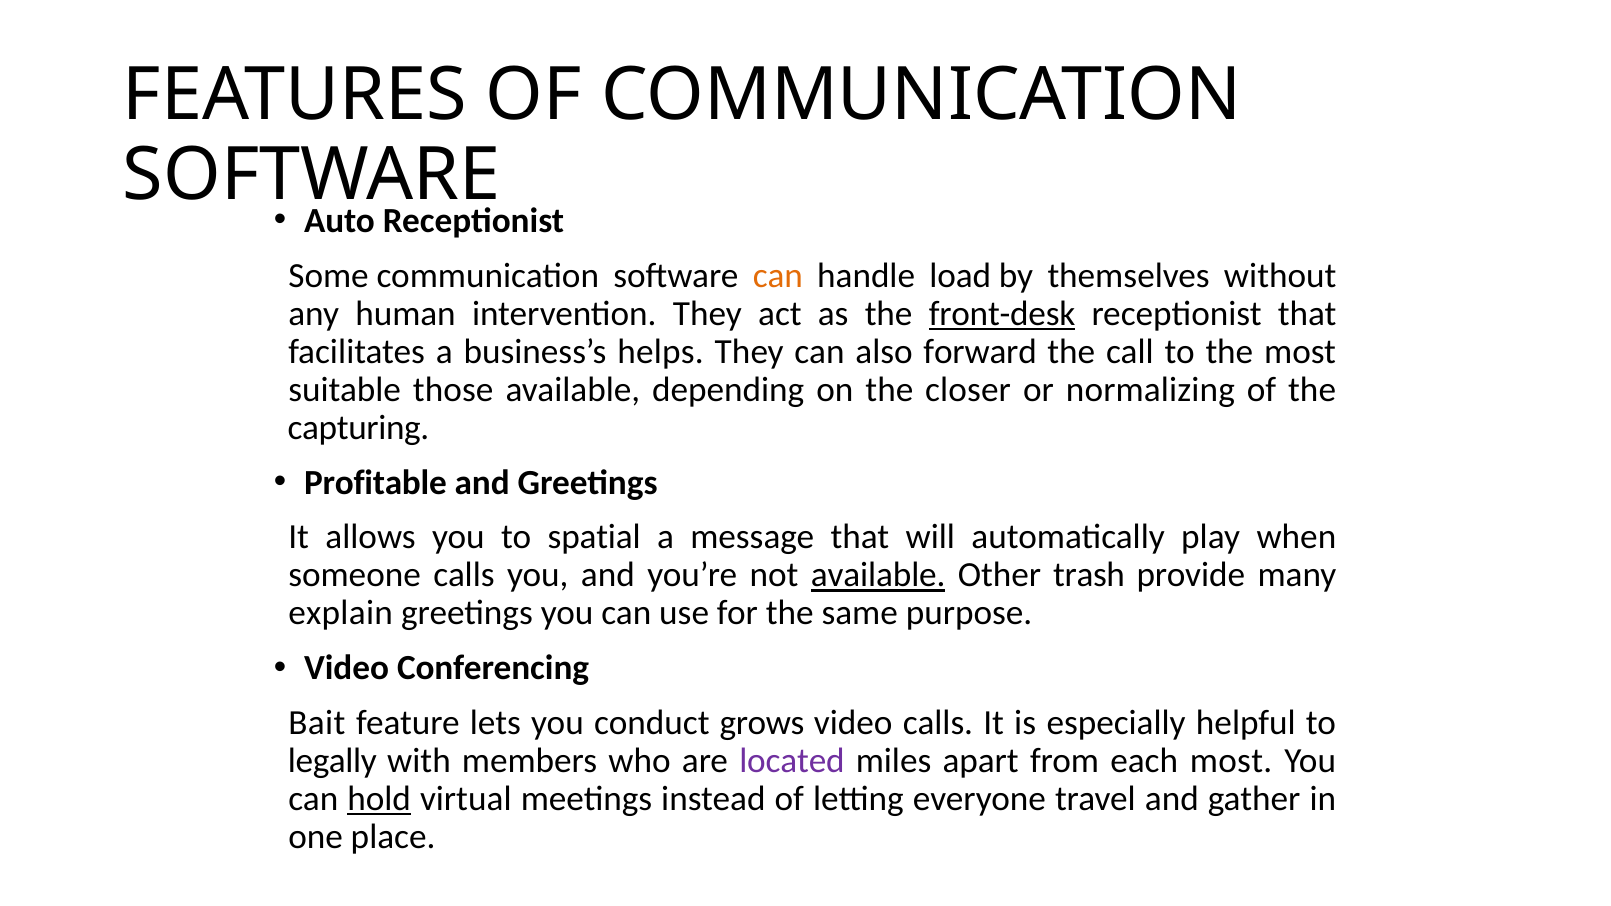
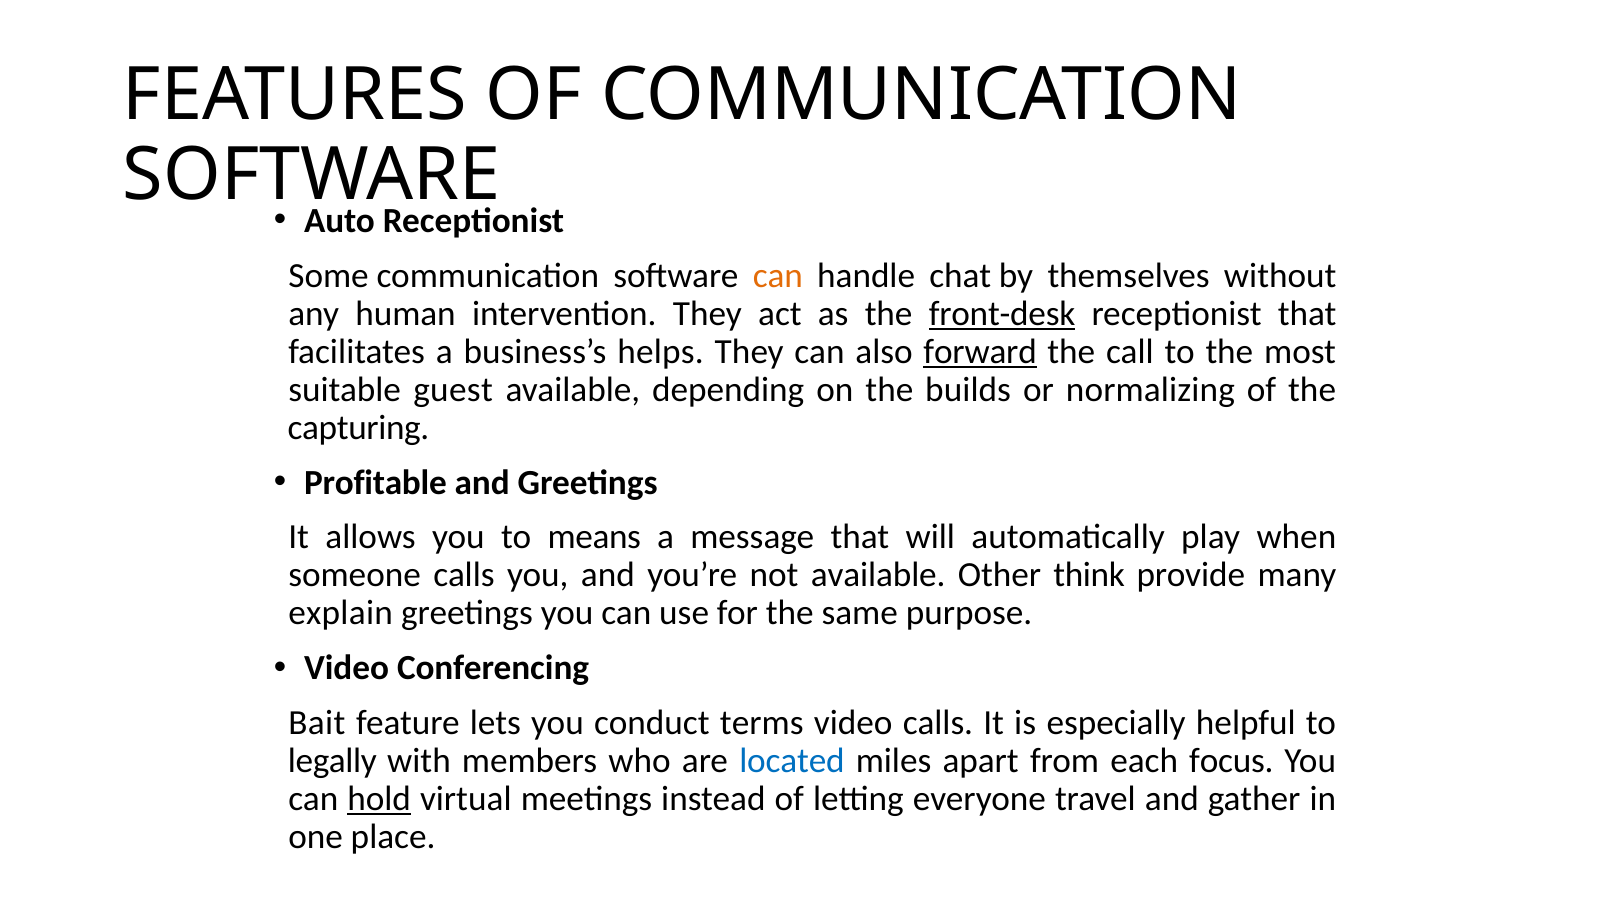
load: load -> chat
forward underline: none -> present
those: those -> guest
closer: closer -> builds
spatial: spatial -> means
available at (878, 575) underline: present -> none
trash: trash -> think
grows: grows -> terms
located colour: purple -> blue
each most: most -> focus
